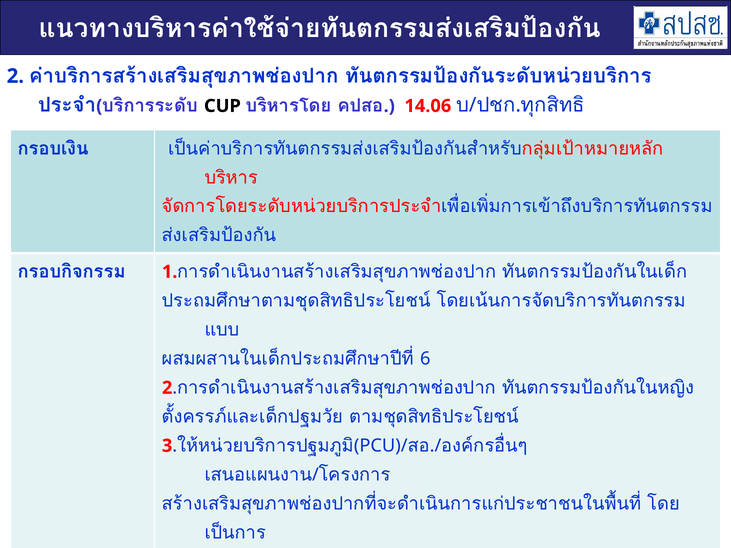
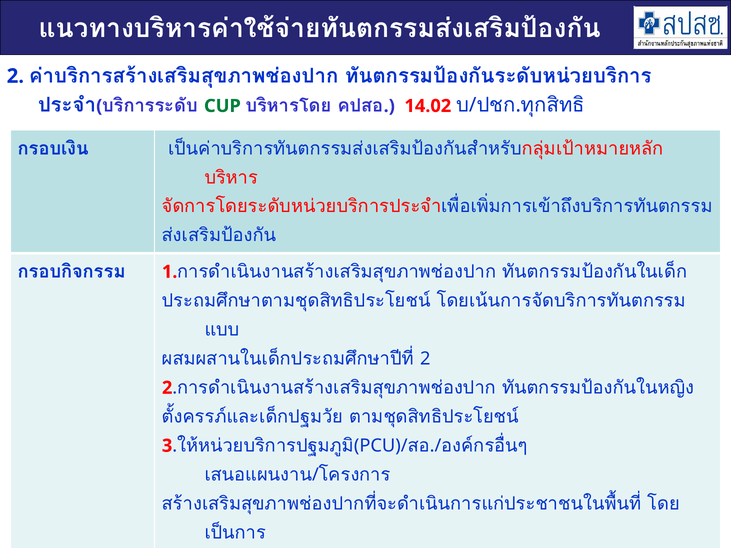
CUP at (222, 106) colour: black -> green
14.06: 14.06 -> 14.02
6 at (425, 359): 6 -> 2
